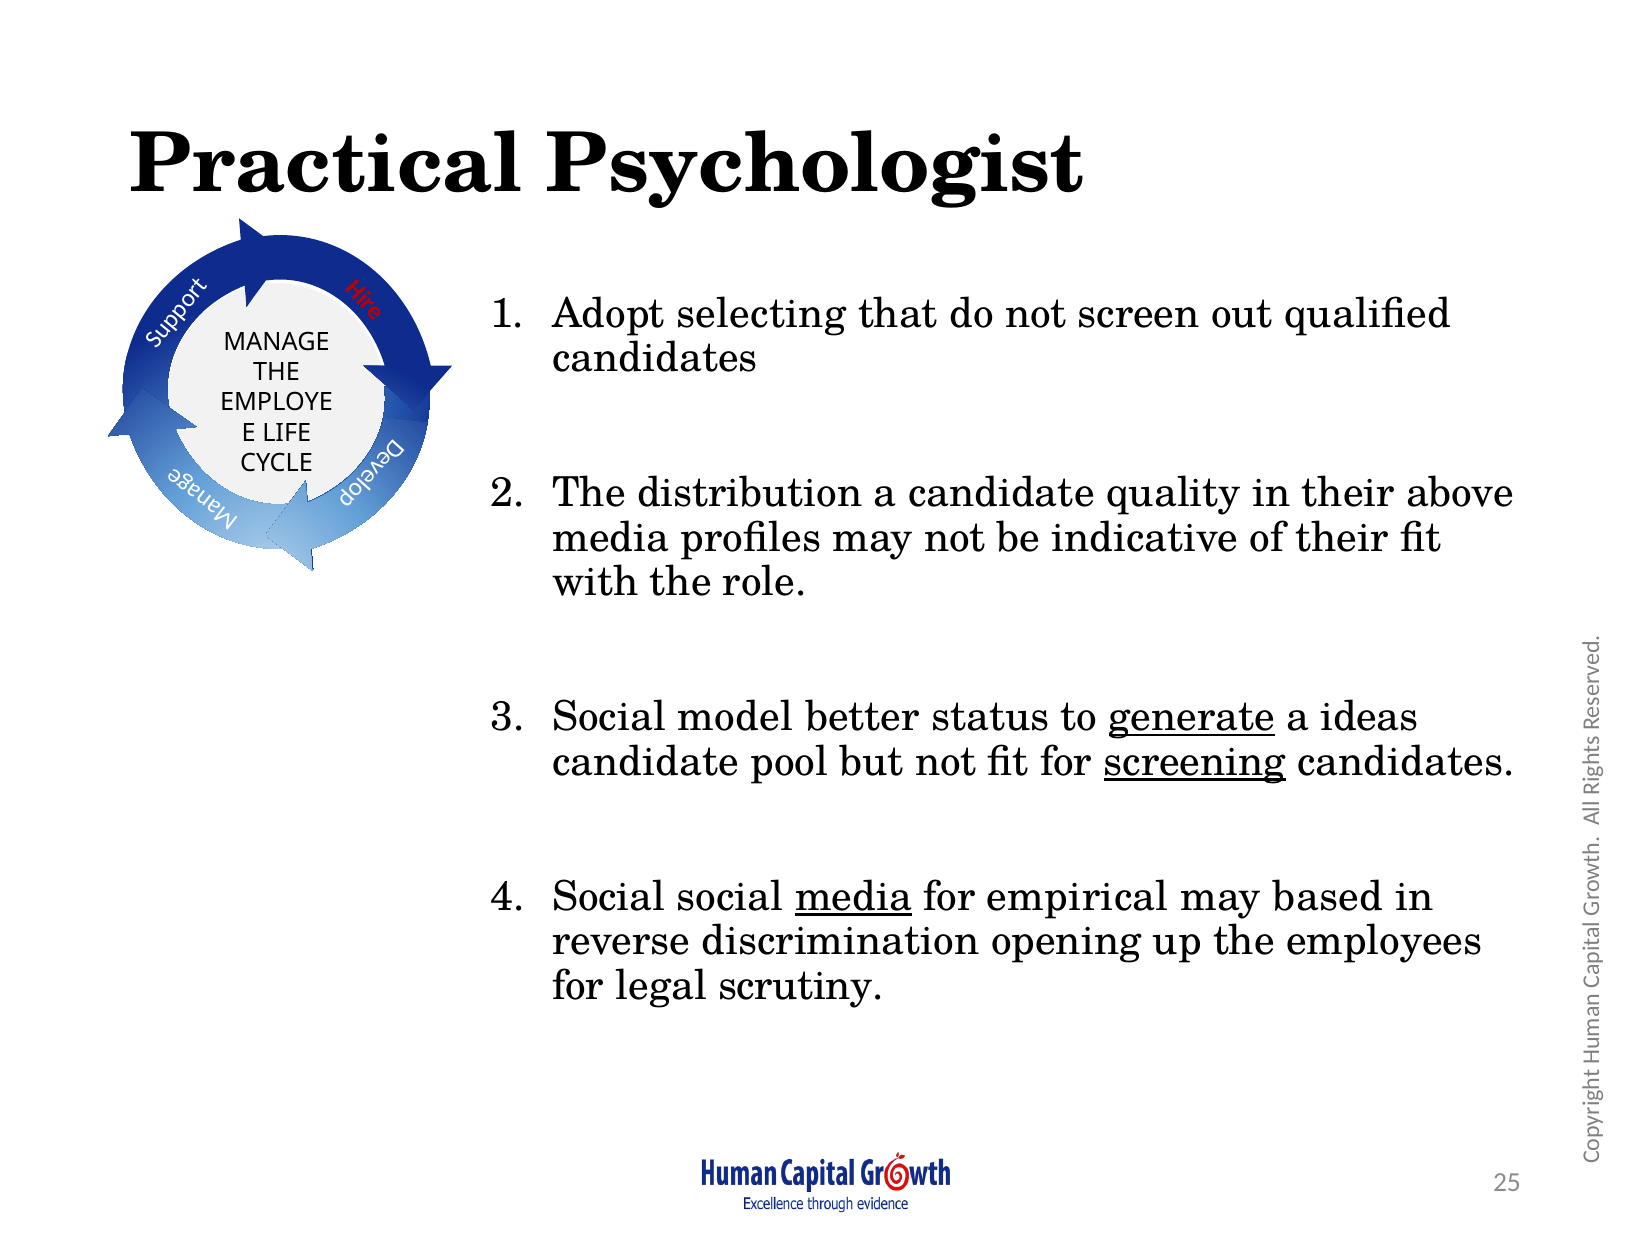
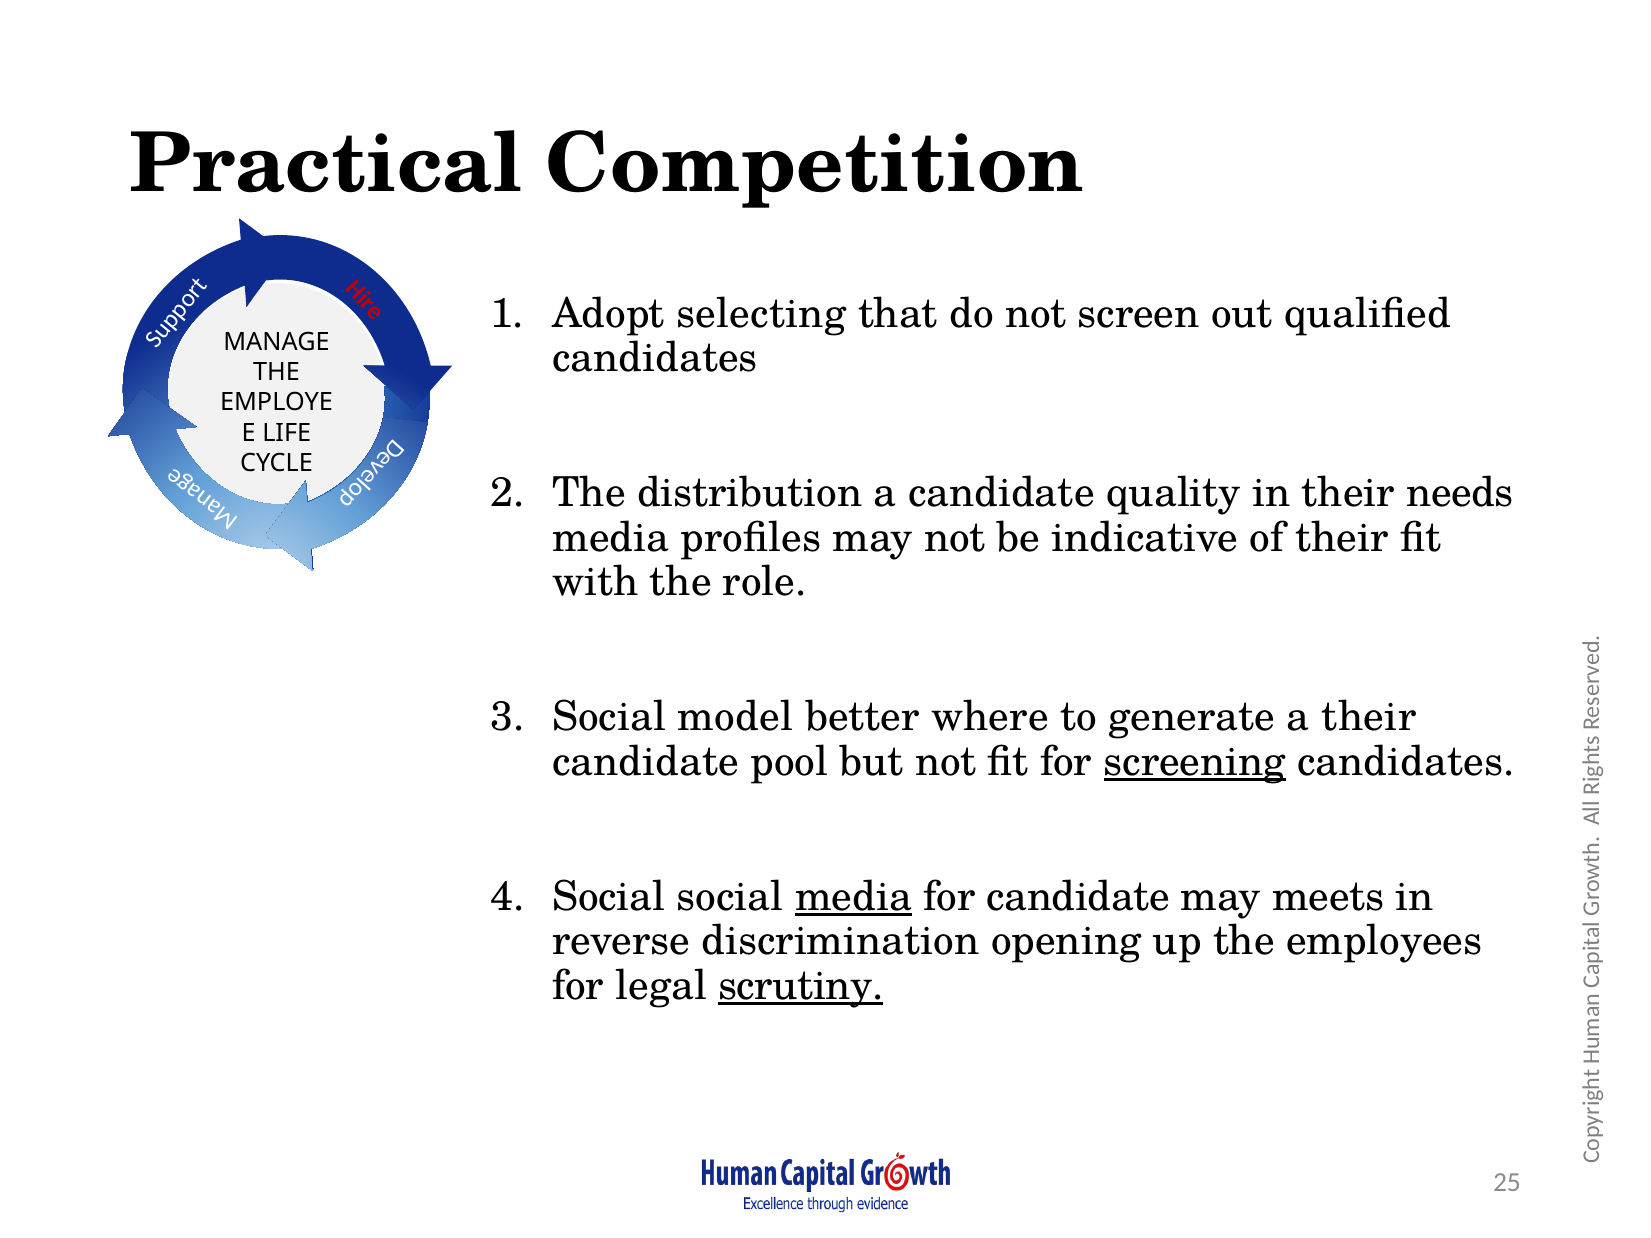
Psychologist: Psychologist -> Competition
above: above -> needs
status: status -> where
generate underline: present -> none
a ideas: ideas -> their
for empirical: empirical -> candidate
based: based -> meets
scrutiny underline: none -> present
